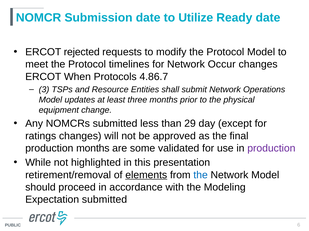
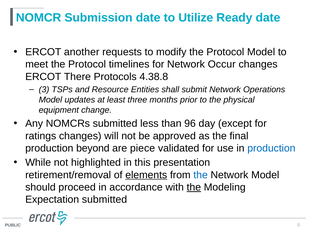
rejected: rejected -> another
When: When -> There
4.86.7: 4.86.7 -> 4.38.8
29: 29 -> 96
production months: months -> beyond
some: some -> piece
production at (271, 149) colour: purple -> blue
the at (194, 188) underline: none -> present
